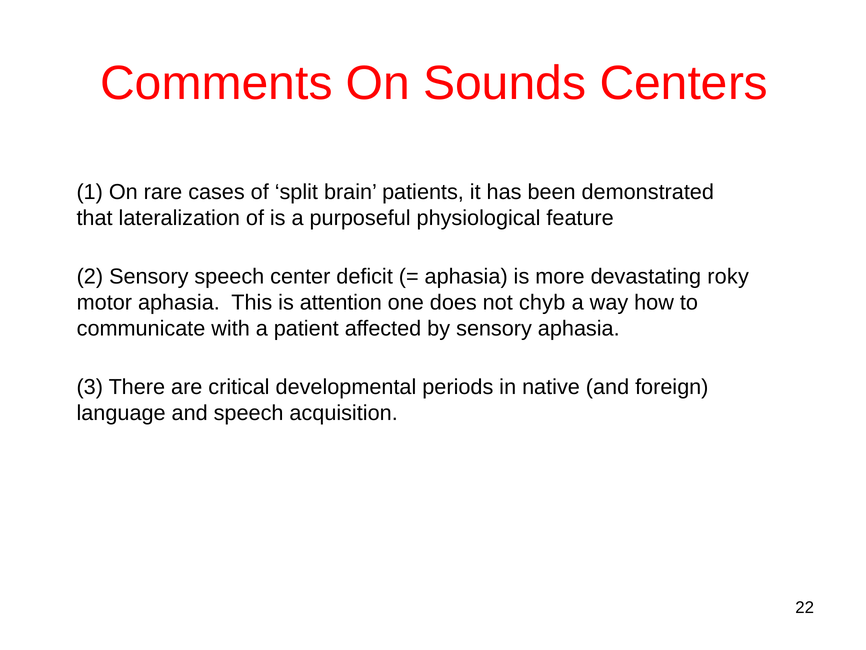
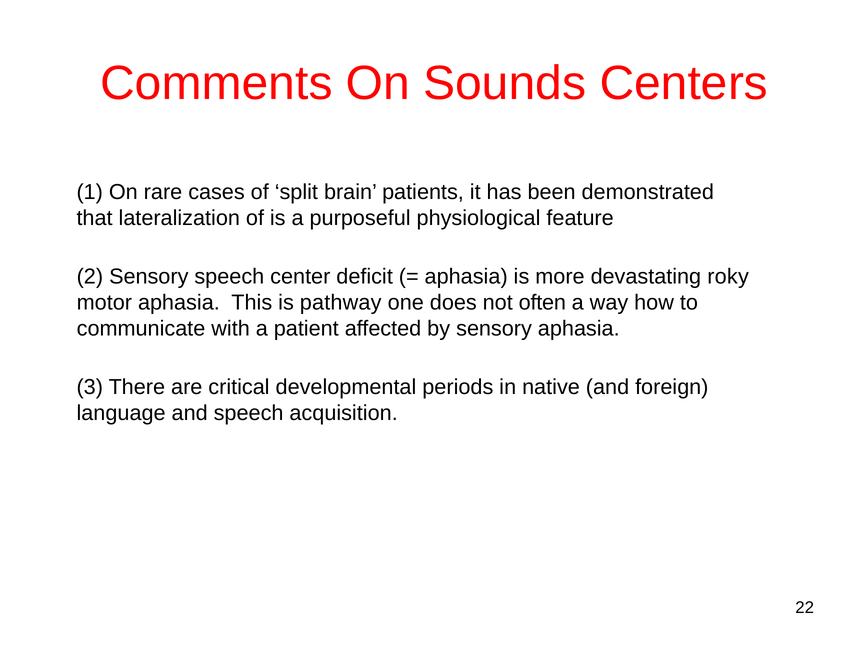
attention: attention -> pathway
chyb: chyb -> often
